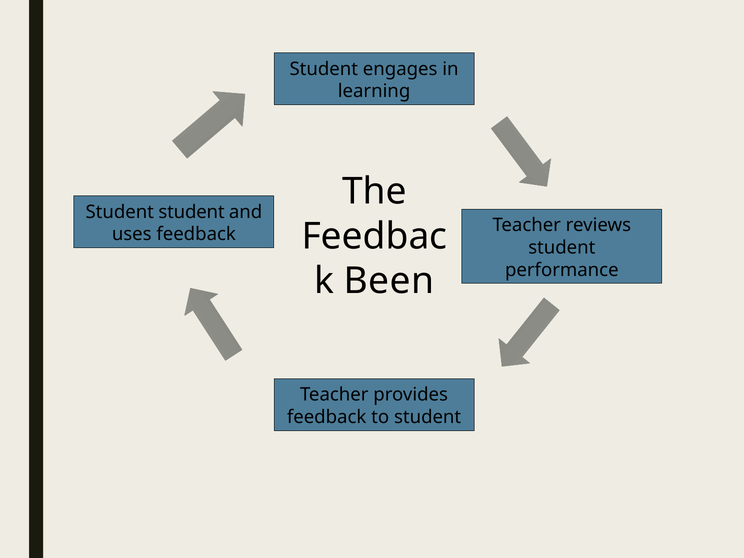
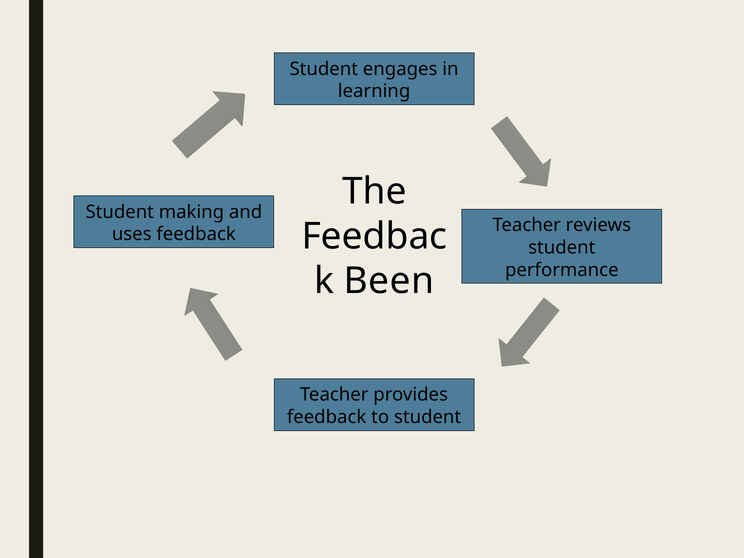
student at (192, 212): student -> making
